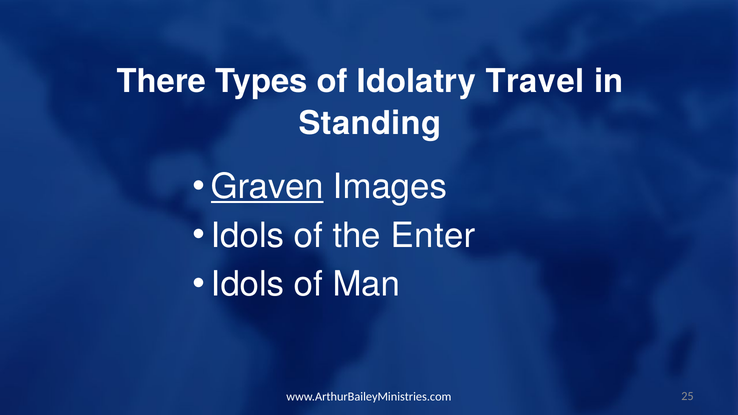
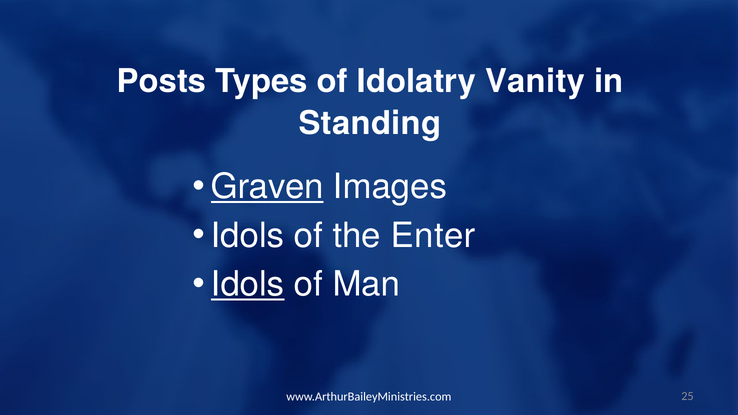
There: There -> Posts
Travel: Travel -> Vanity
Idols at (248, 285) underline: none -> present
